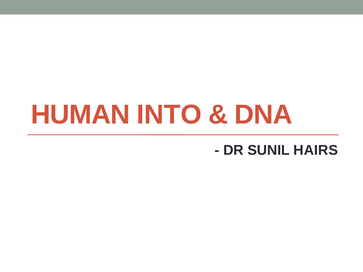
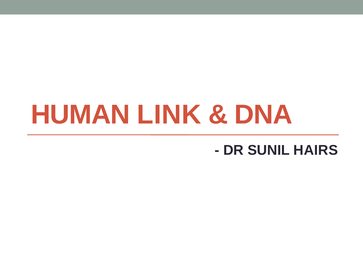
INTO: INTO -> LINK
